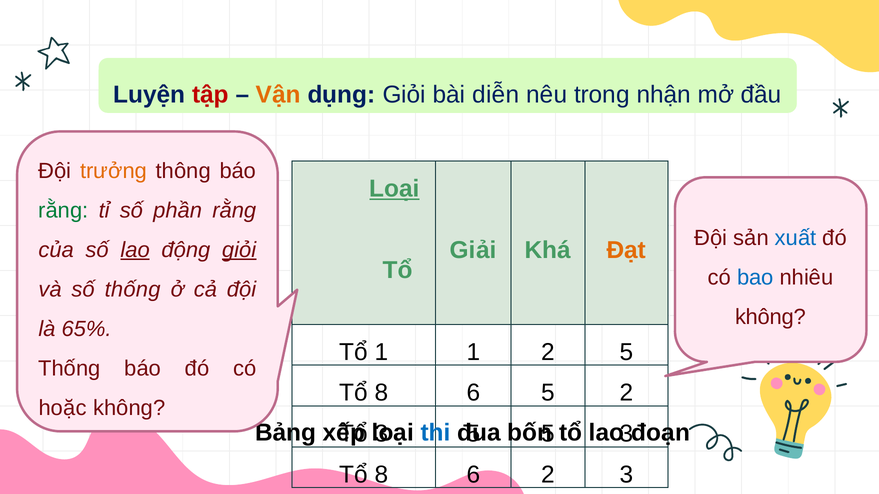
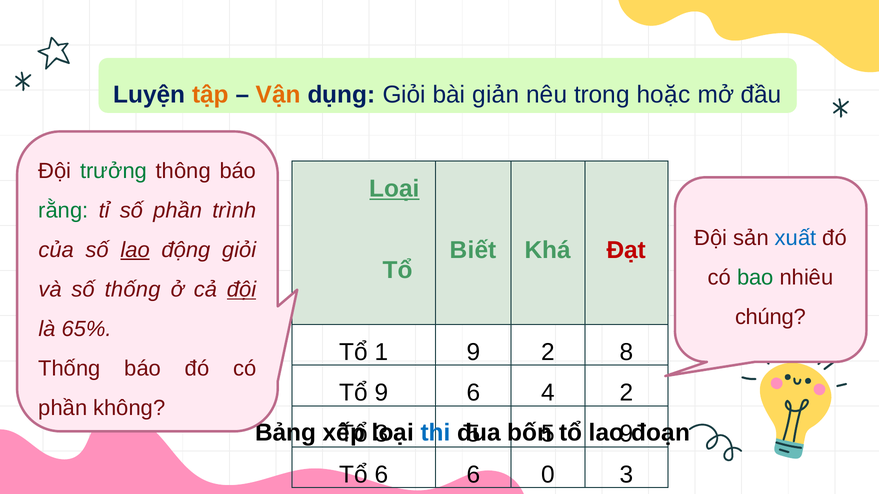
tập colour: red -> orange
diễn: diễn -> giản
nhận: nhận -> hoặc
trưởng colour: orange -> green
phần rằng: rằng -> trình
Giải: Giải -> Biết
Đạt colour: orange -> red
giỏi at (239, 250) underline: present -> none
bao colour: blue -> green
đội at (242, 290) underline: none -> present
không at (771, 317): không -> chúng
1 1: 1 -> 9
2 5: 5 -> 8
8 at (382, 393): 8 -> 9
6 5: 5 -> 4
hoặc at (63, 408): hoặc -> phần
3 at (627, 434): 3 -> 9
8 at (382, 475): 8 -> 6
6 2: 2 -> 0
